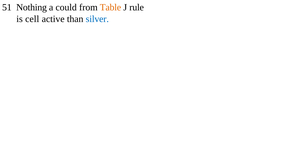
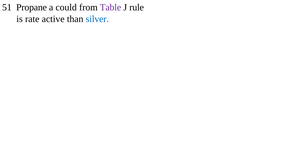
Nothing: Nothing -> Propane
Table colour: orange -> purple
cell: cell -> rate
